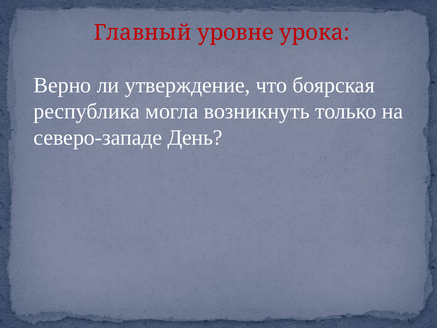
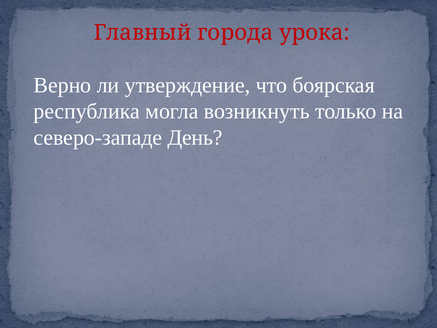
уровне: уровне -> города
